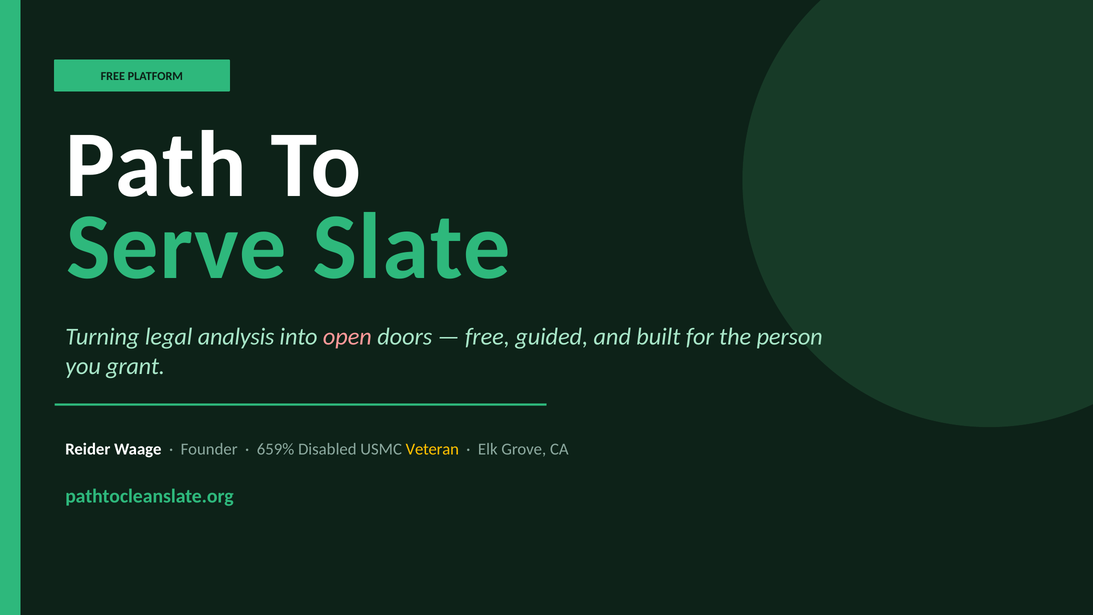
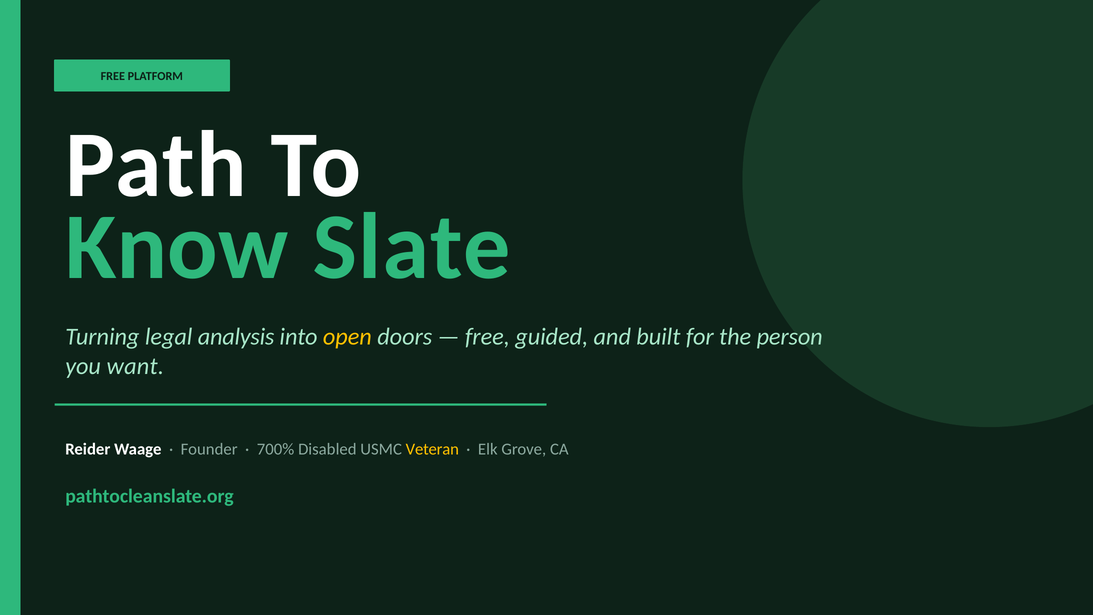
Serve: Serve -> Know
open colour: pink -> yellow
grant: grant -> want
659%: 659% -> 700%
